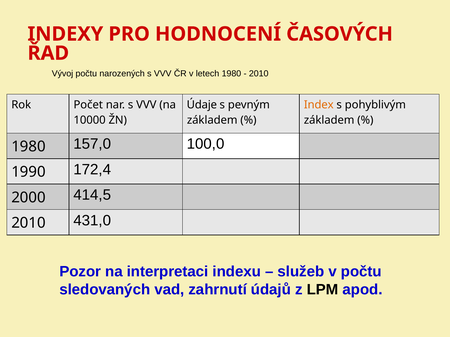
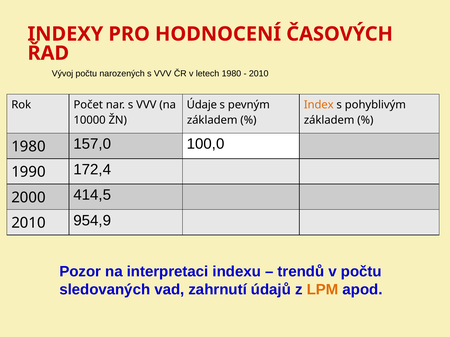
431,0: 431,0 -> 954,9
služeb: služeb -> trendů
LPM colour: black -> orange
